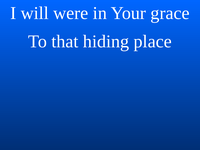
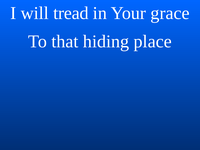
were: were -> tread
